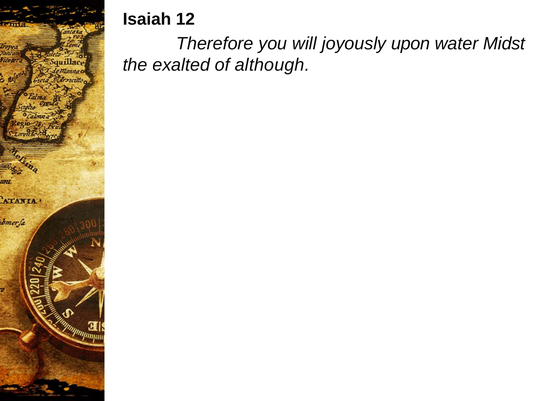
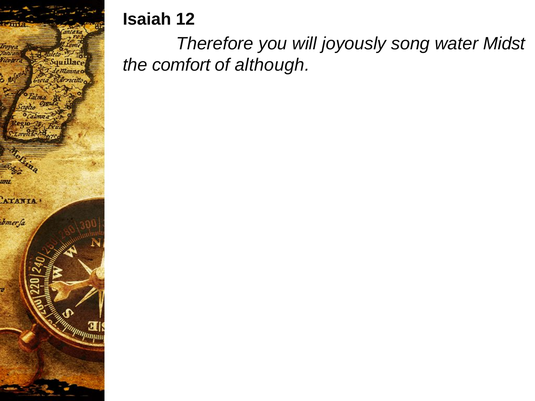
upon: upon -> song
exalted: exalted -> comfort
